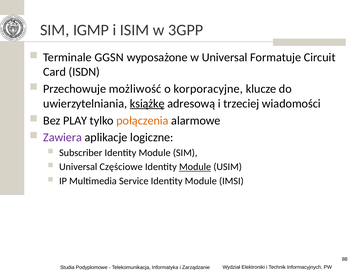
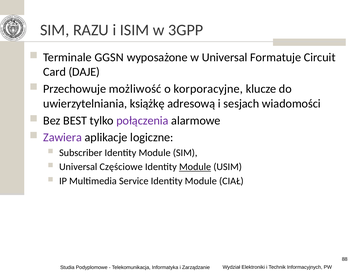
IGMP: IGMP -> RAZU
ISDN: ISDN -> DAJE
książkę underline: present -> none
trzeciej: trzeciej -> sesjach
PLAY: PLAY -> BEST
połączenia colour: orange -> purple
IMSI: IMSI -> CIAŁ
